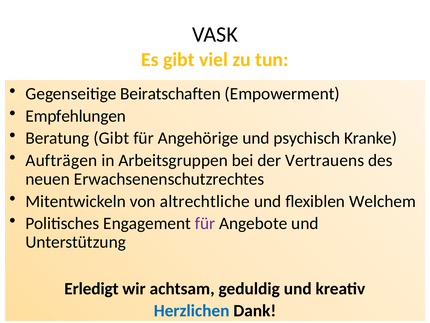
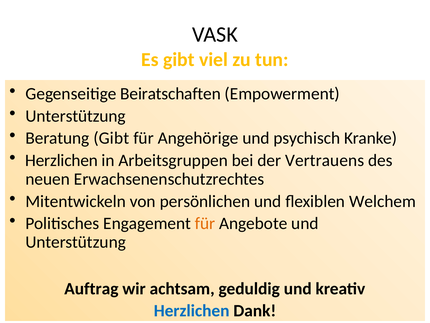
Empfehlungen at (76, 116): Empfehlungen -> Unterstützung
Aufträgen at (61, 160): Aufträgen -> Herzlichen
altrechtliche: altrechtliche -> persönlichen
für at (205, 223) colour: purple -> orange
Erledigt: Erledigt -> Auftrag
